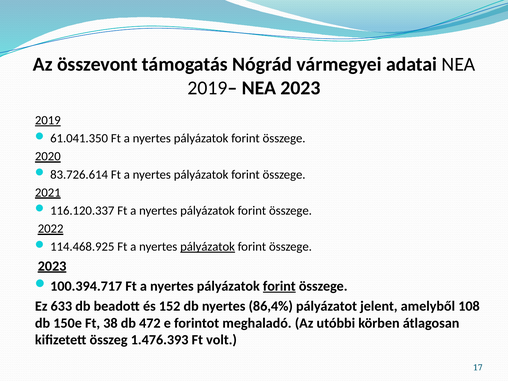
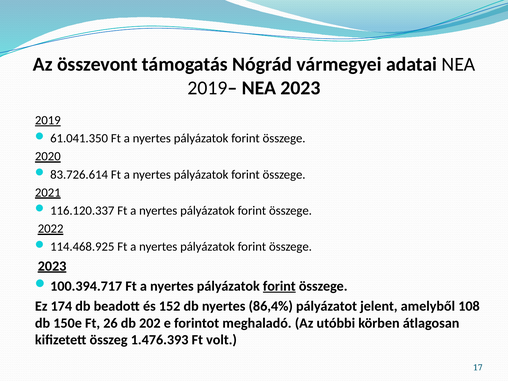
pályázatok at (208, 247) underline: present -> none
633: 633 -> 174
38: 38 -> 26
472: 472 -> 202
